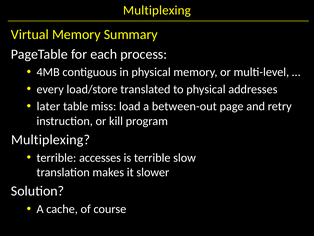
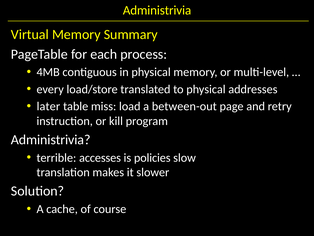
Multiplexing at (157, 10): Multiplexing -> Administrivia
Multiplexing at (51, 139): Multiplexing -> Administrivia
is terrible: terrible -> policies
